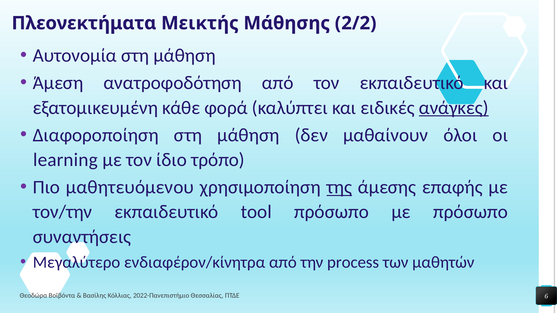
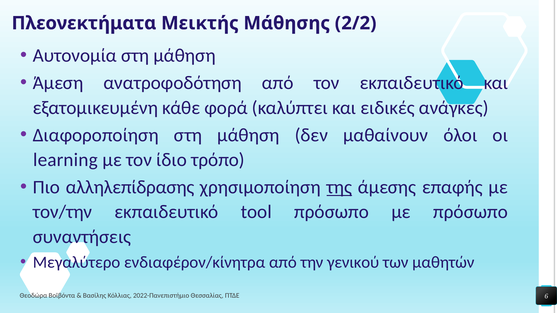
ανάγκες underline: present -> none
μαθητευόμενου: μαθητευόμενου -> αλληλεπίδρασης
process: process -> γενικού
